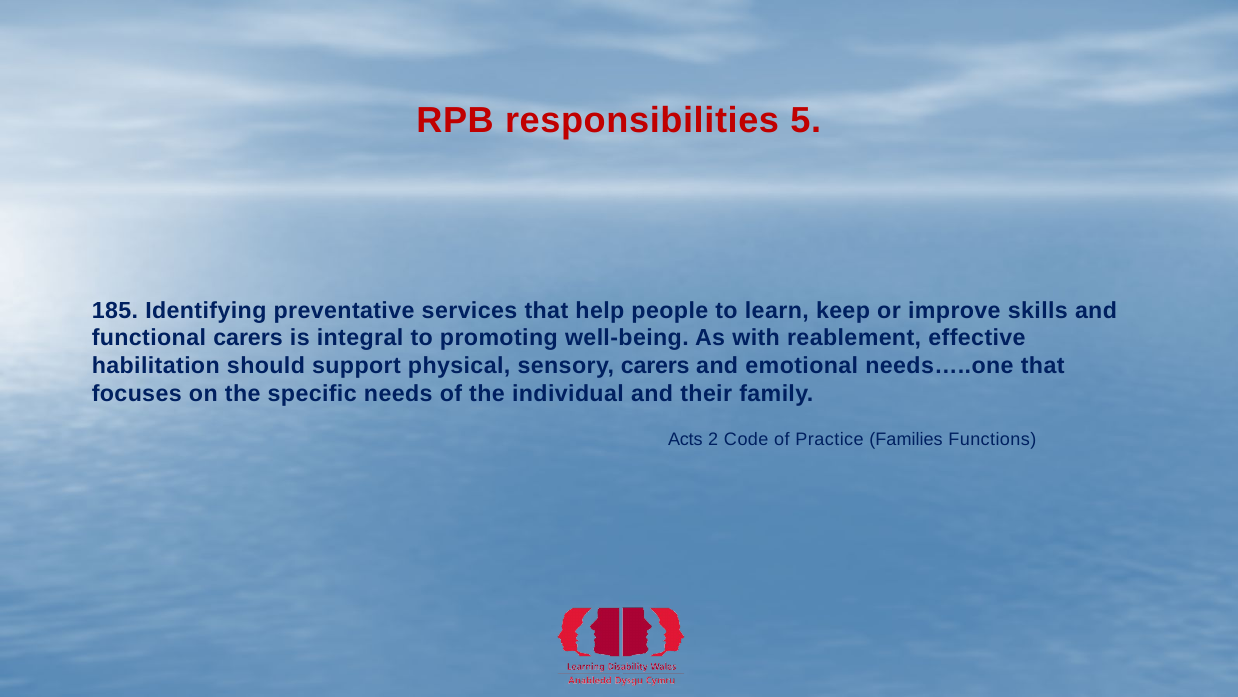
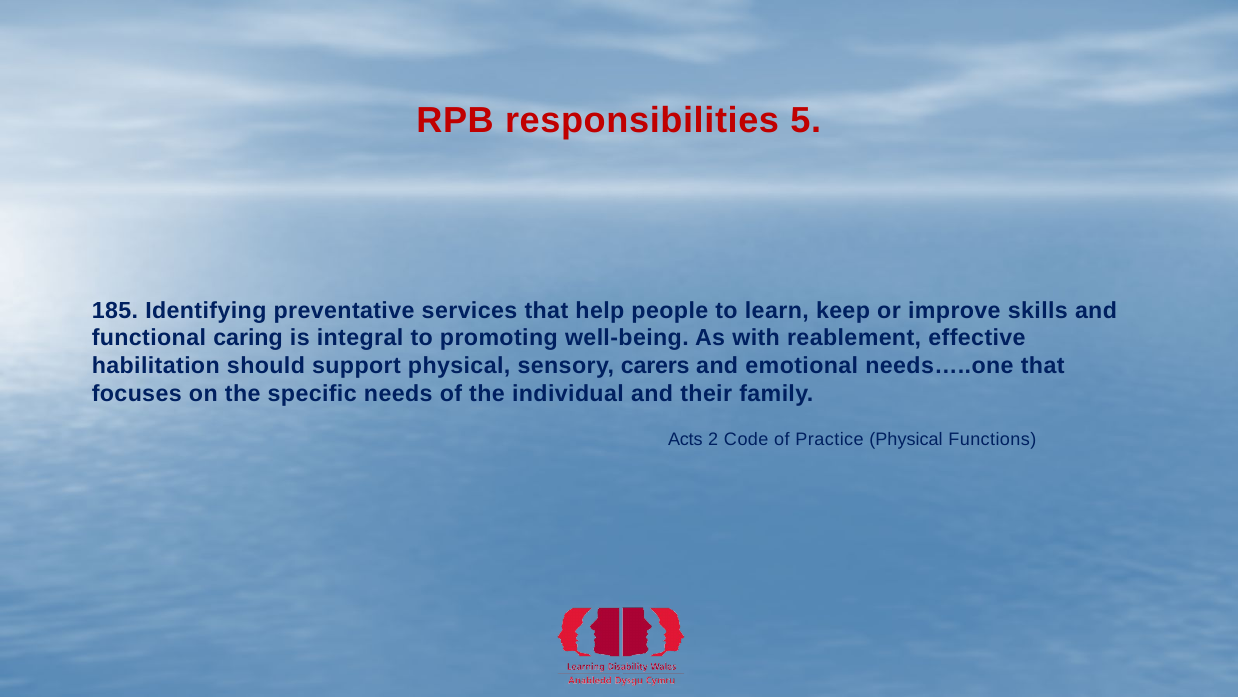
functional carers: carers -> caring
Practice Families: Families -> Physical
